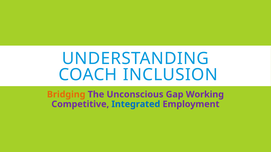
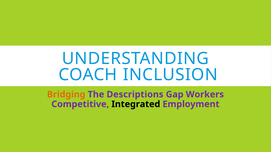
Unconscious: Unconscious -> Descriptions
Working: Working -> Workers
Integrated colour: blue -> black
